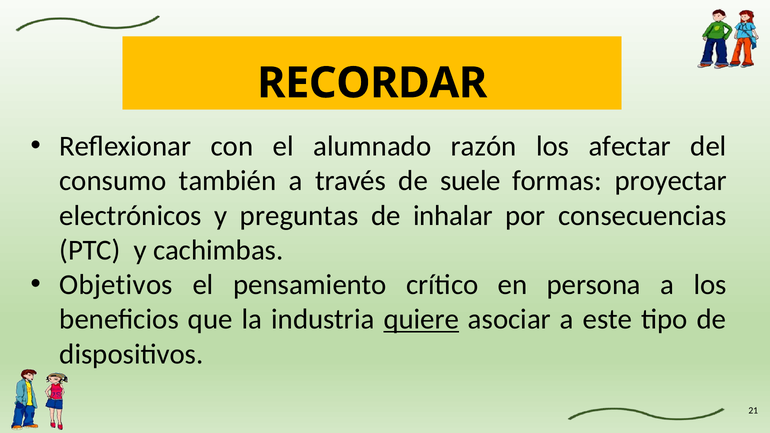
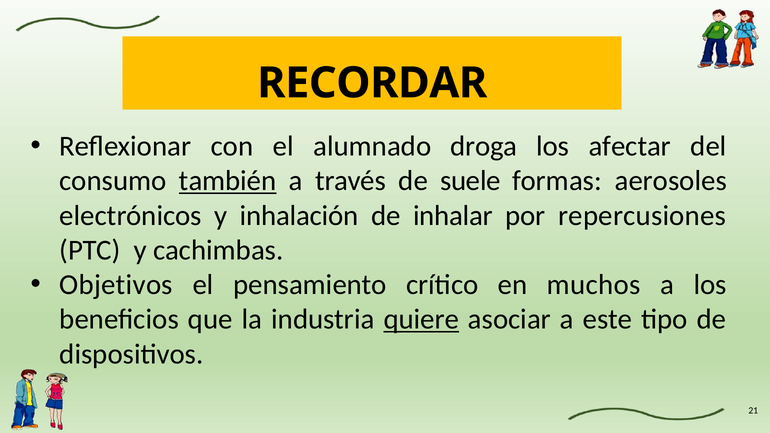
razón: razón -> droga
también underline: none -> present
proyectar: proyectar -> aerosoles
preguntas: preguntas -> inhalación
consecuencias: consecuencias -> repercusiones
persona: persona -> muchos
